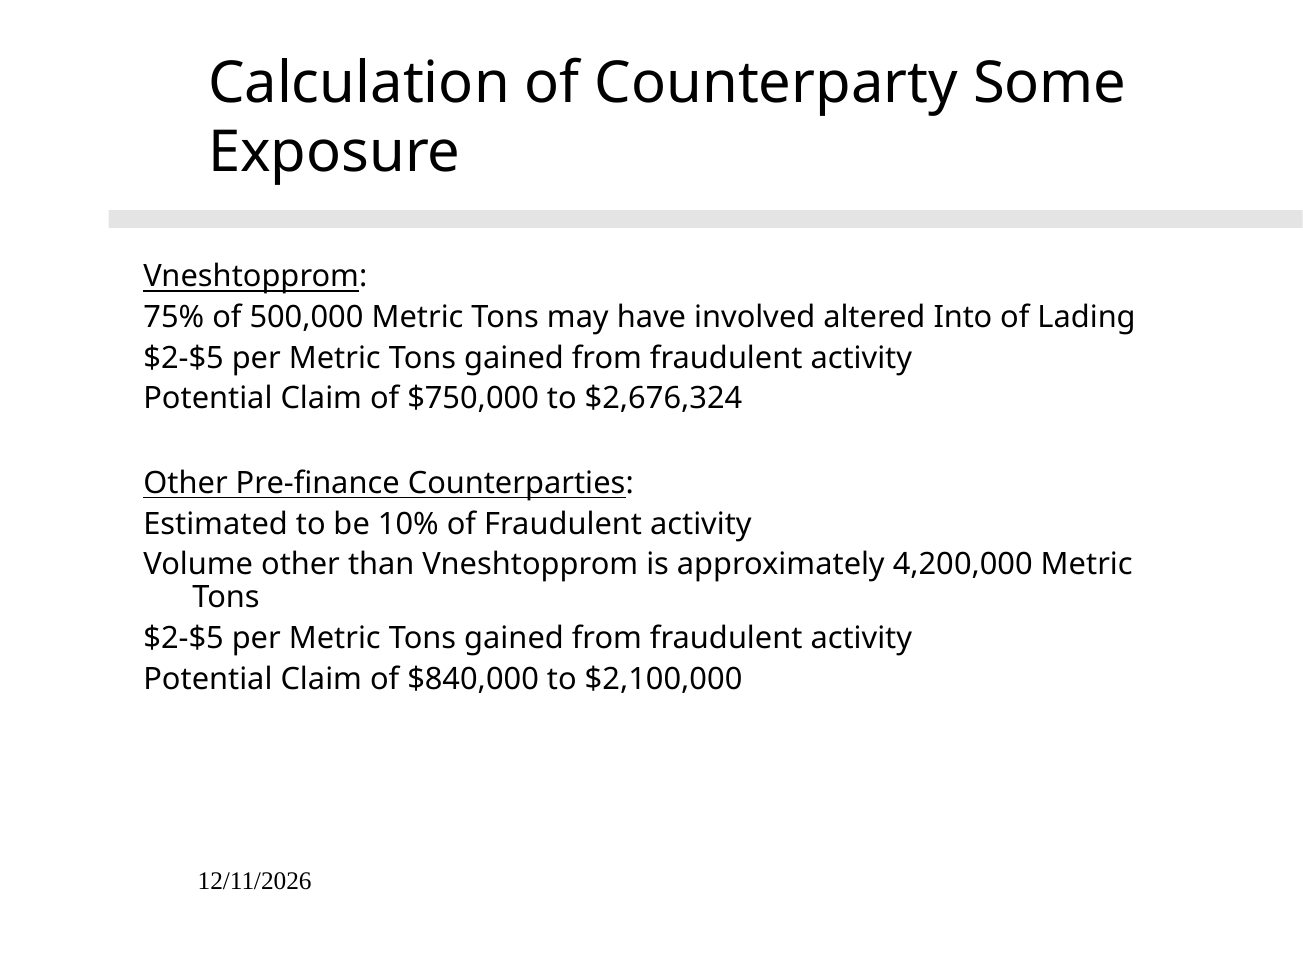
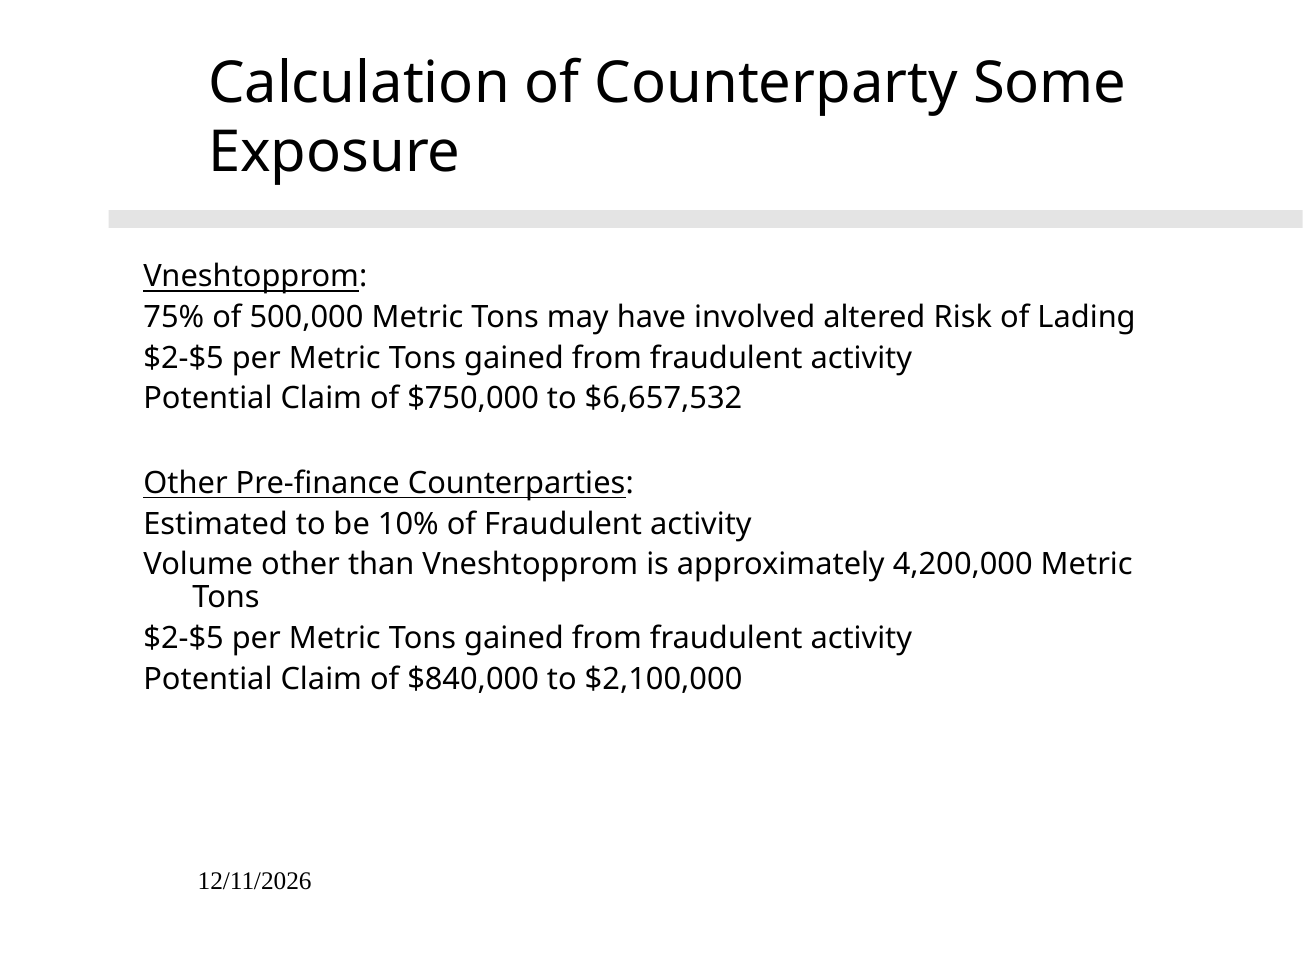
Into: Into -> Risk
$2,676,324: $2,676,324 -> $6,657,532
